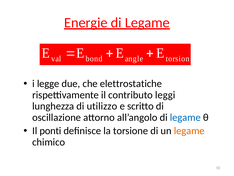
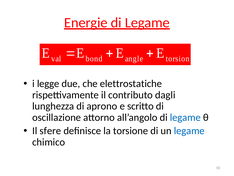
leggi: leggi -> dagli
utilizzo: utilizzo -> aprono
ponti: ponti -> sfere
legame at (189, 130) colour: orange -> blue
